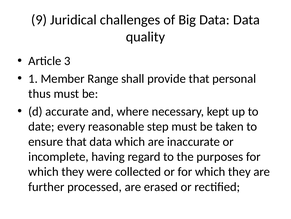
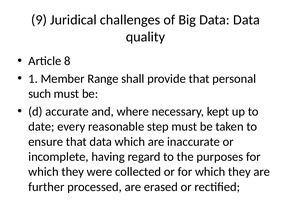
3: 3 -> 8
thus: thus -> such
